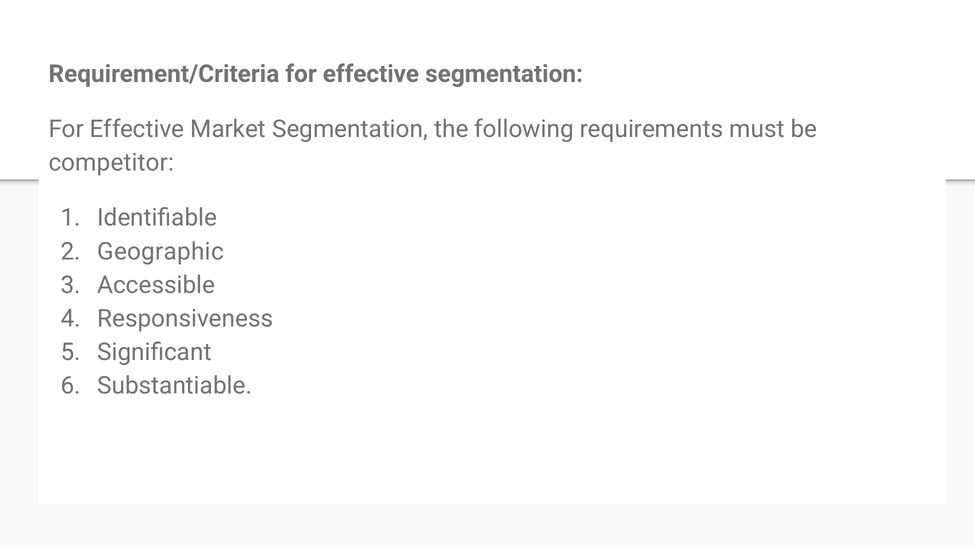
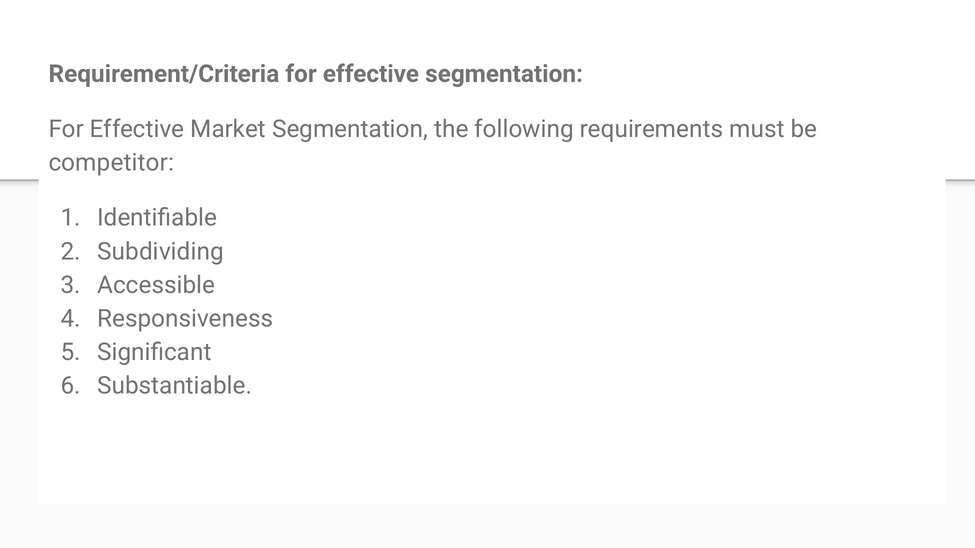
Geographic: Geographic -> Subdividing
